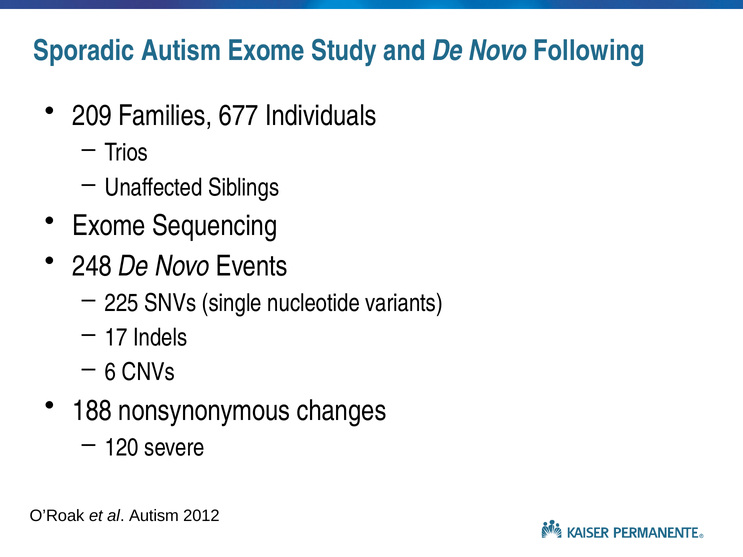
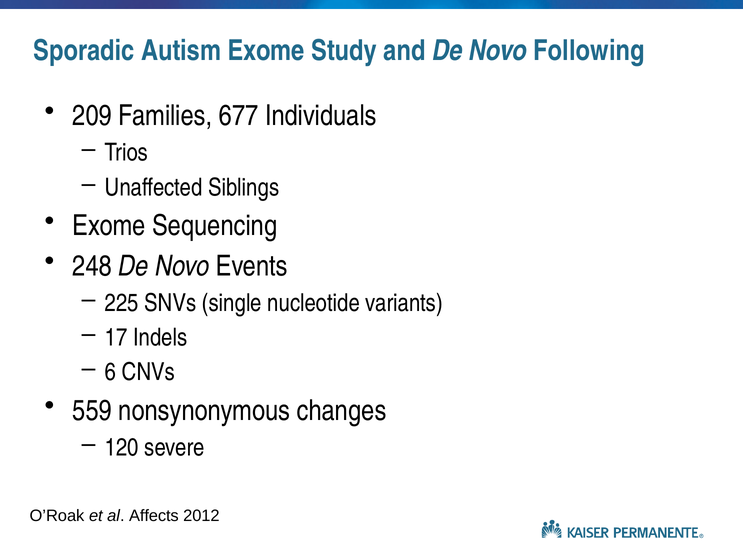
188: 188 -> 559
al Autism: Autism -> Affects
